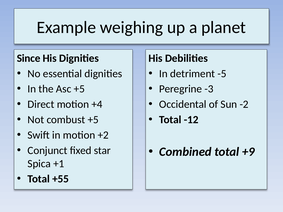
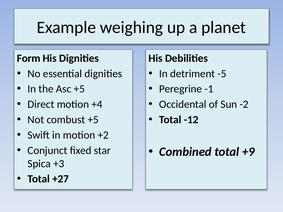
Since: Since -> Form
-3: -3 -> -1
+1: +1 -> +3
+55: +55 -> +27
